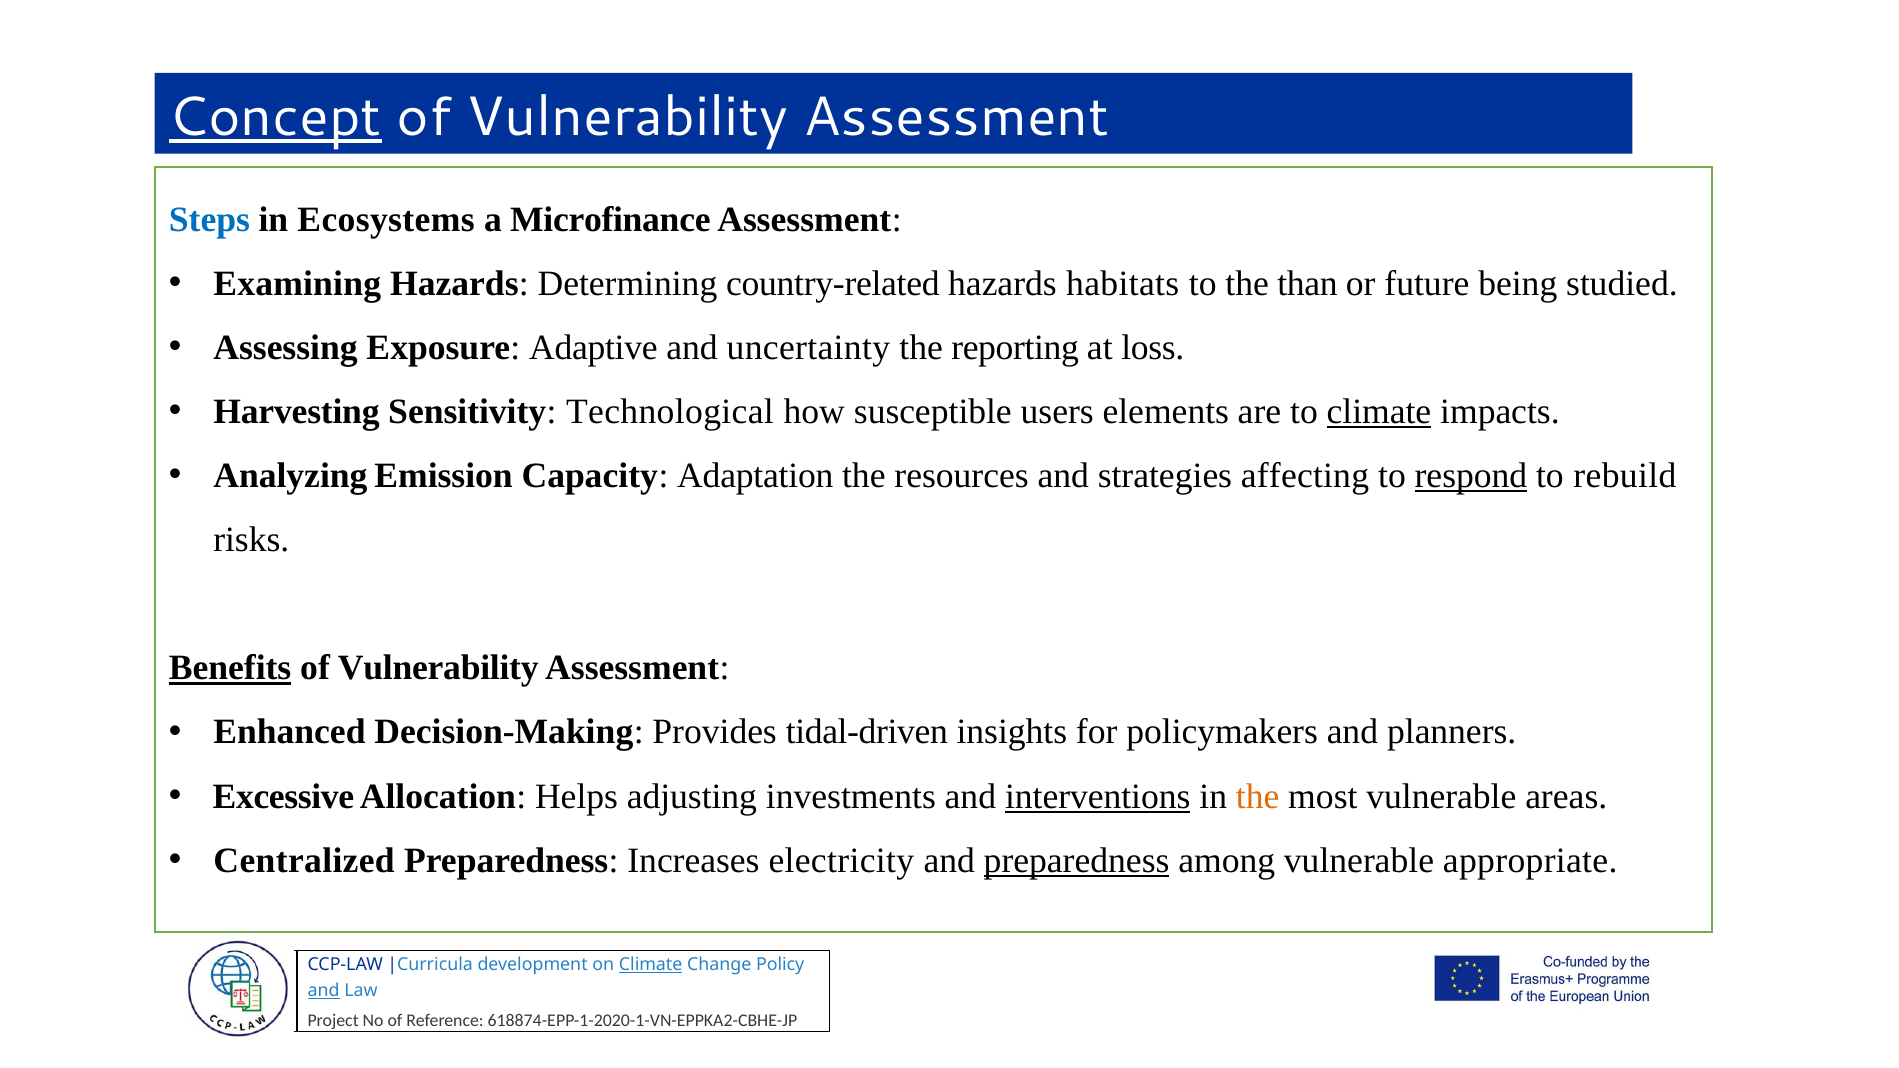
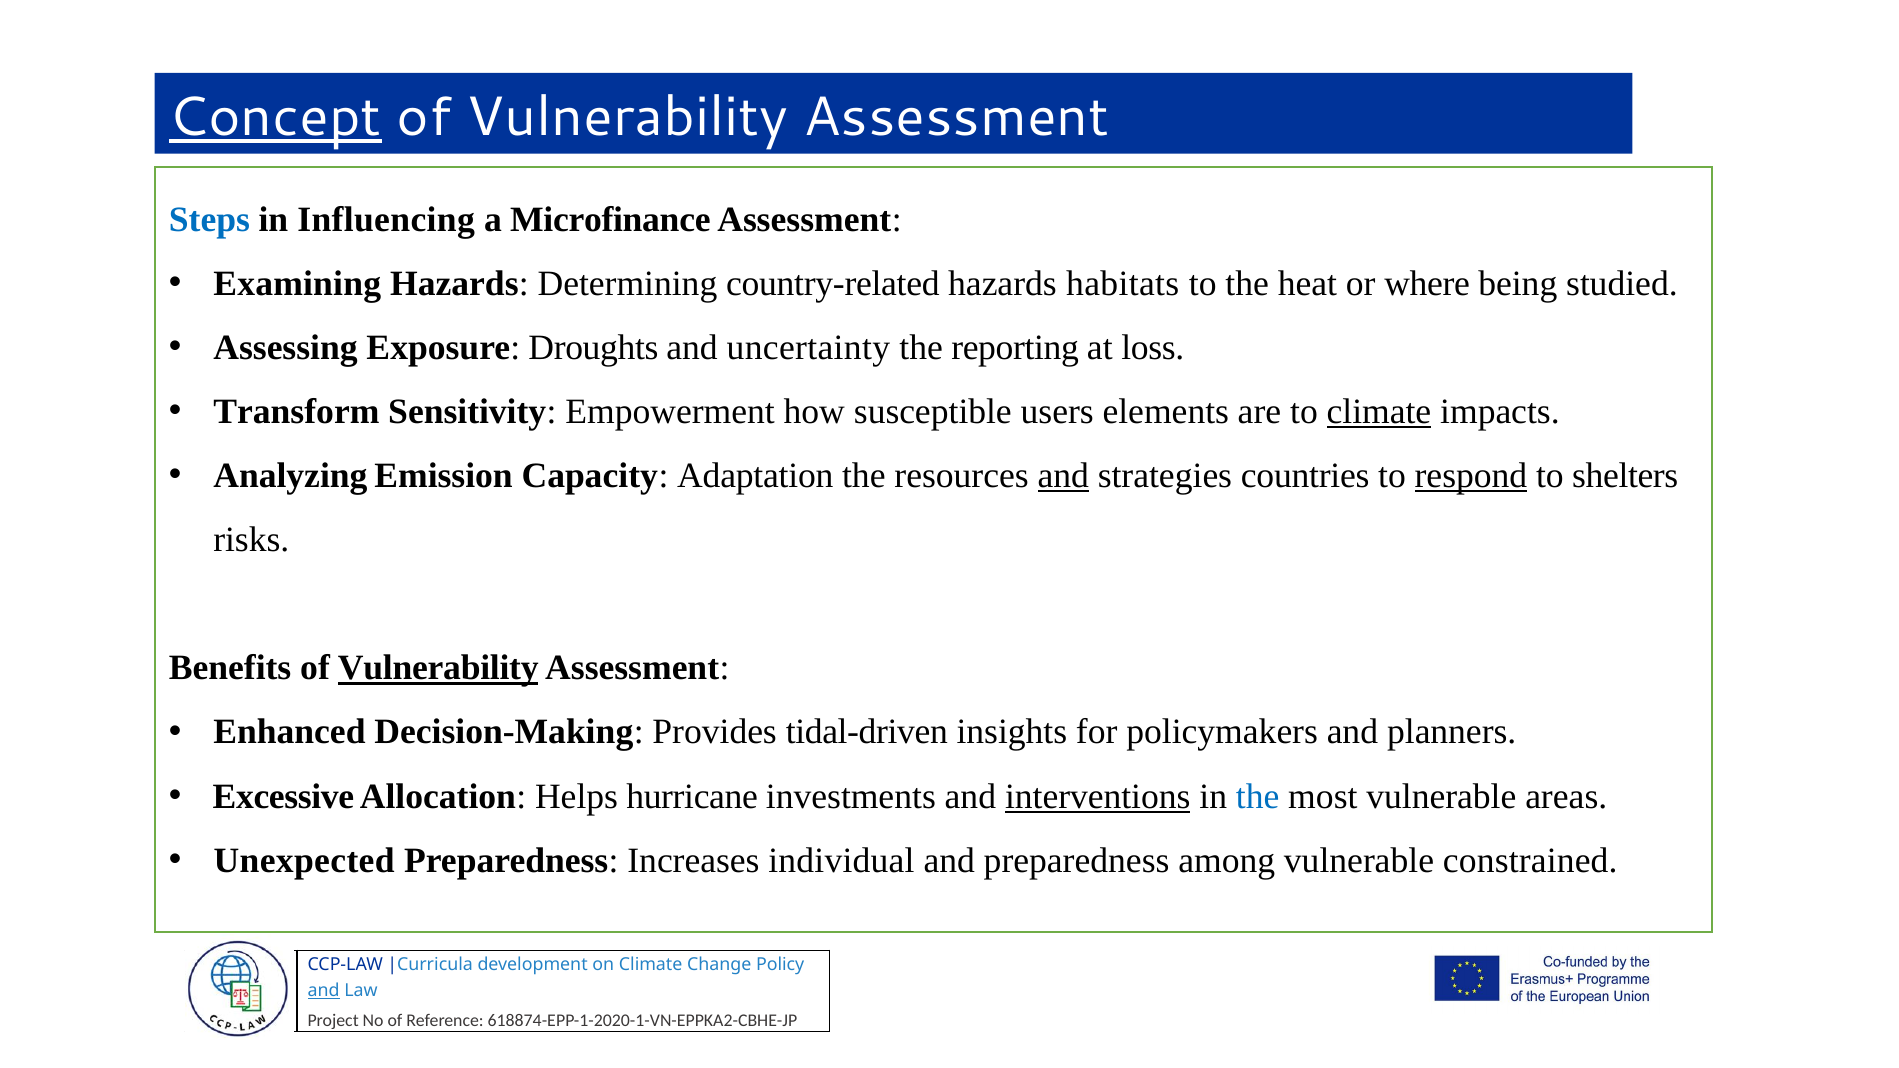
Ecosystems: Ecosystems -> Influencing
than: than -> heat
future: future -> where
Adaptive: Adaptive -> Droughts
Harvesting: Harvesting -> Transform
Technological: Technological -> Empowerment
and at (1063, 476) underline: none -> present
affecting: affecting -> countries
rebuild: rebuild -> shelters
Benefits underline: present -> none
Vulnerability at (438, 668) underline: none -> present
adjusting: adjusting -> hurricane
the at (1258, 796) colour: orange -> blue
Centralized: Centralized -> Unexpected
electricity: electricity -> individual
preparedness at (1077, 861) underline: present -> none
appropriate: appropriate -> constrained
Climate at (651, 965) underline: present -> none
